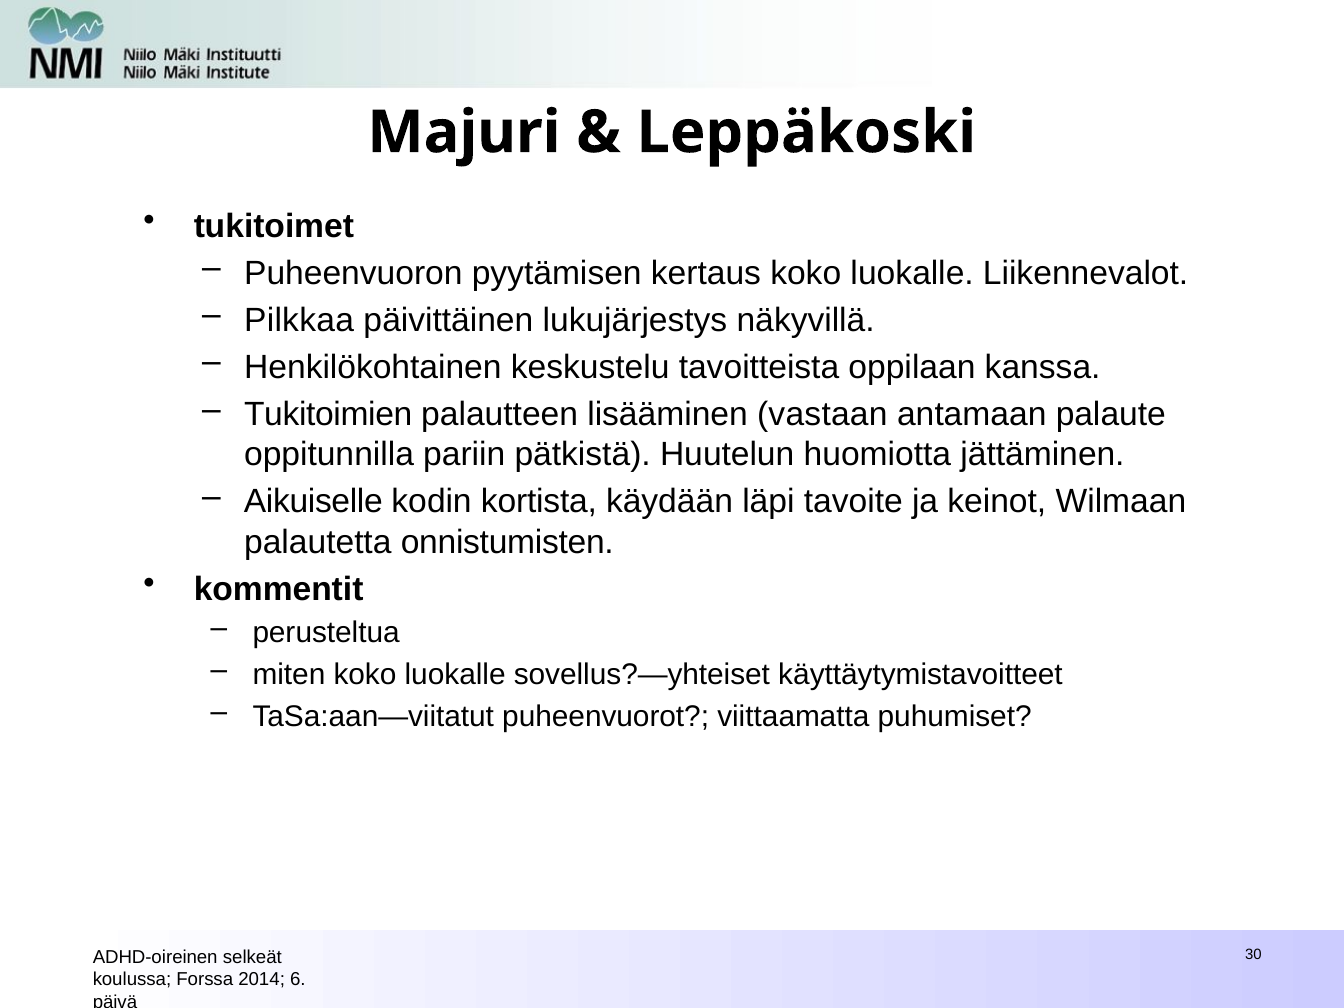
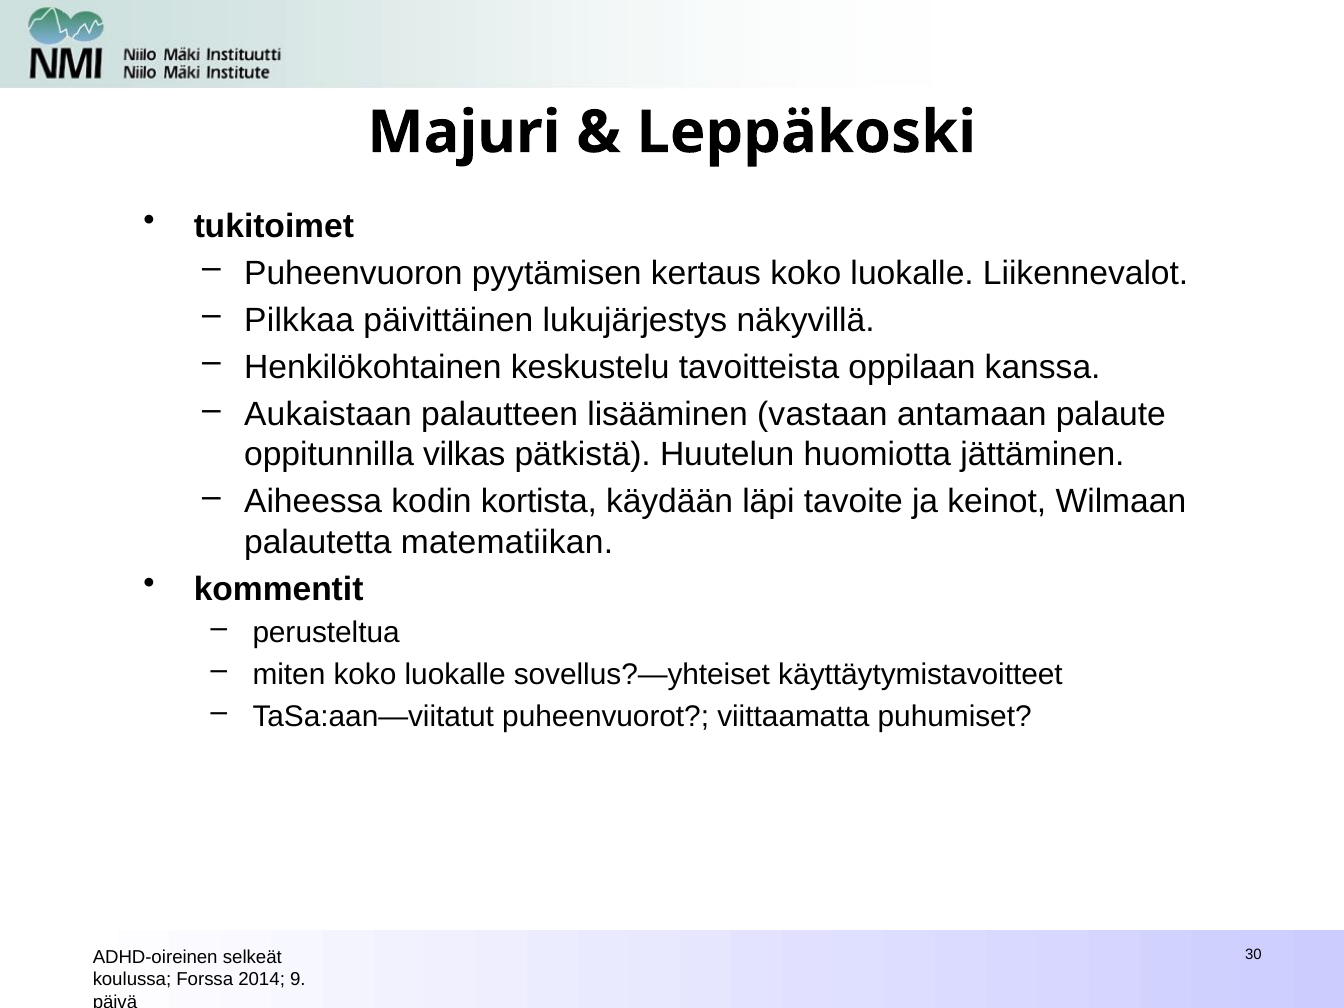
Tukitoimien: Tukitoimien -> Aukaistaan
pariin: pariin -> vilkas
Aikuiselle: Aikuiselle -> Aiheessa
onnistumisten: onnistumisten -> matematiikan
6: 6 -> 9
